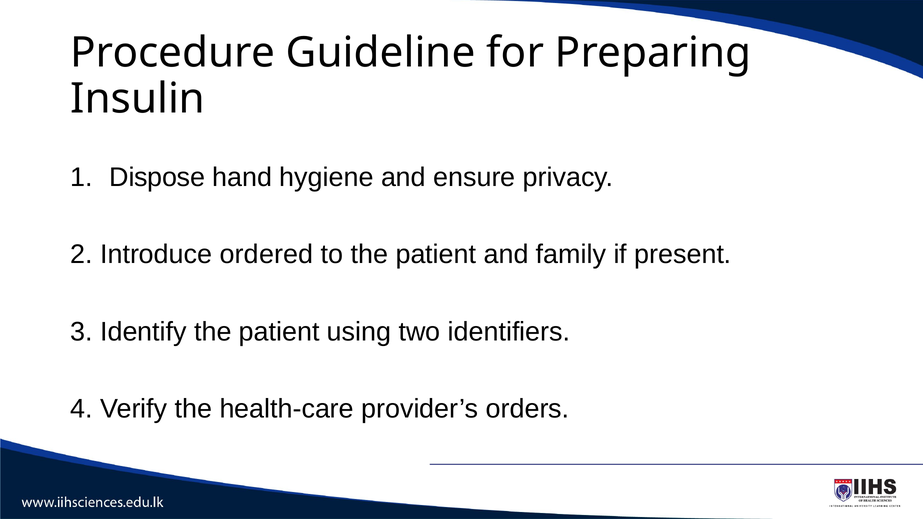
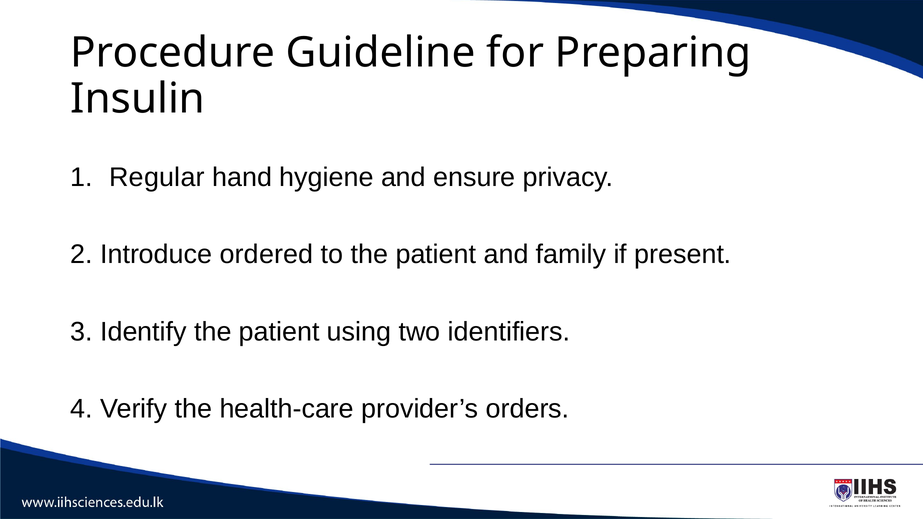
Dispose: Dispose -> Regular
